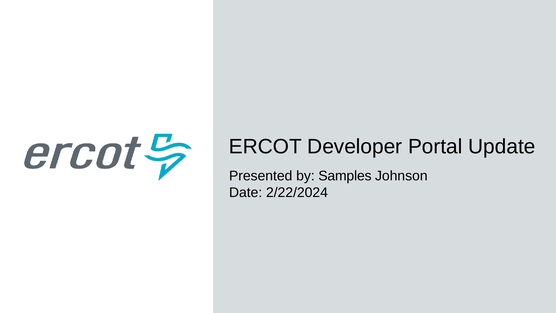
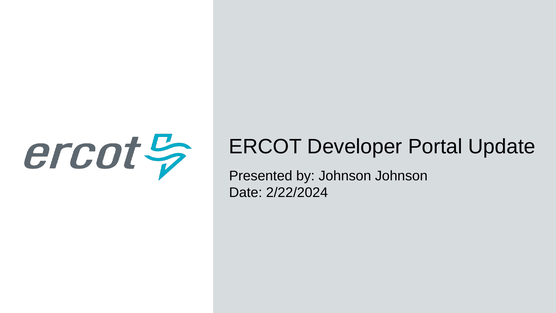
by Samples: Samples -> Johnson
